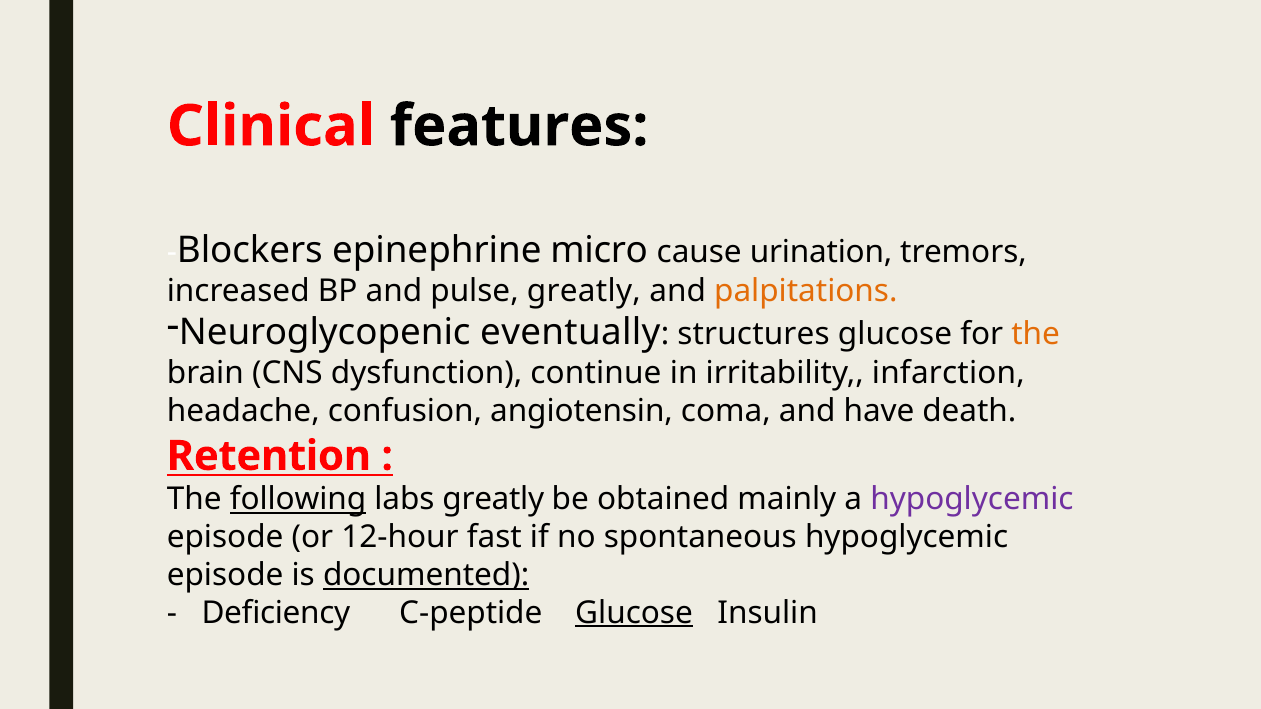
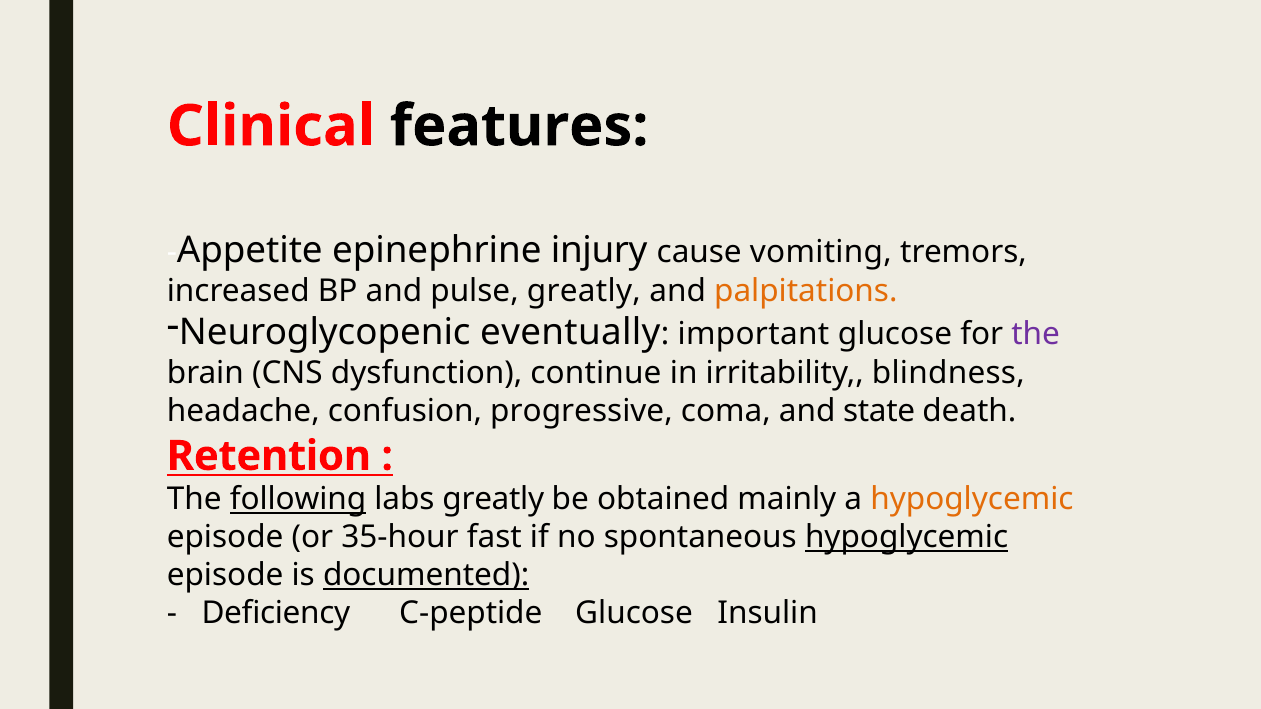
Blockers: Blockers -> Appetite
micro: micro -> injury
urination: urination -> vomiting
structures: structures -> important
the at (1036, 335) colour: orange -> purple
infarction: infarction -> blindness
angiotensin: angiotensin -> progressive
have: have -> state
hypoglycemic at (972, 500) colour: purple -> orange
12-hour: 12-hour -> 35-hour
hypoglycemic at (907, 537) underline: none -> present
Glucose at (634, 613) underline: present -> none
